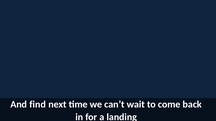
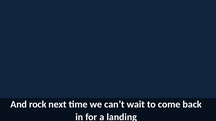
find: find -> rock
